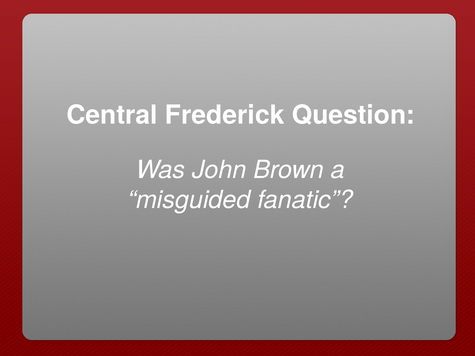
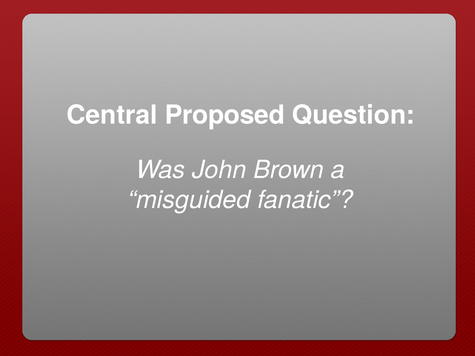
Frederick: Frederick -> Proposed
